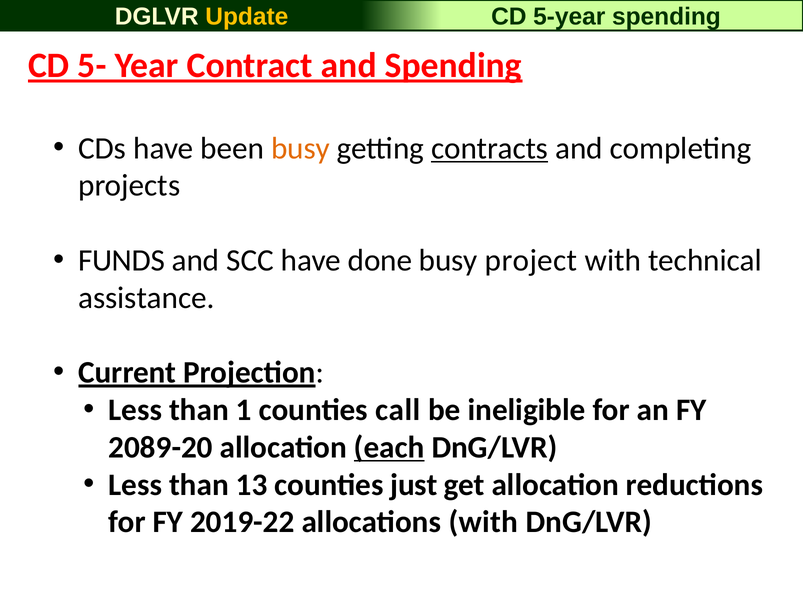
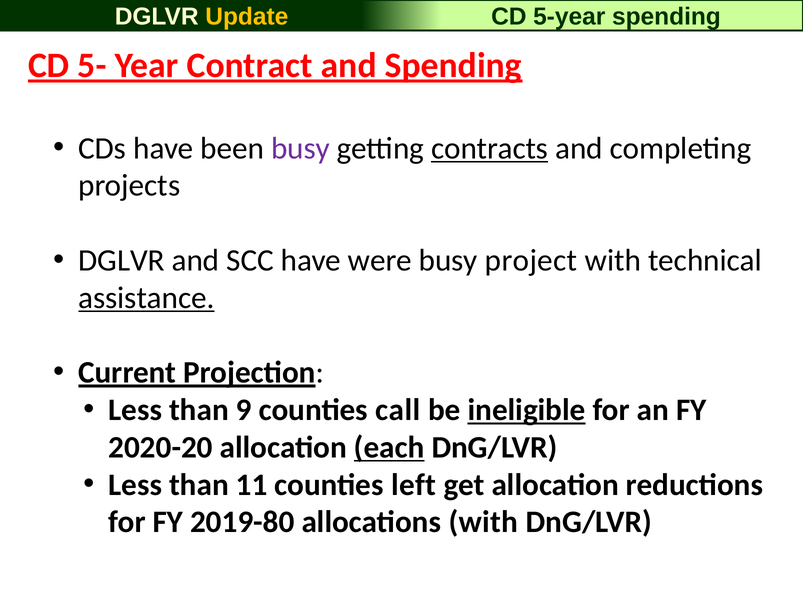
busy at (300, 148) colour: orange -> purple
FUNDS at (122, 261): FUNDS -> DGLVR
done: done -> were
assistance underline: none -> present
1: 1 -> 9
ineligible underline: none -> present
2089-20: 2089-20 -> 2020-20
13: 13 -> 11
just: just -> left
2019-22: 2019-22 -> 2019-80
